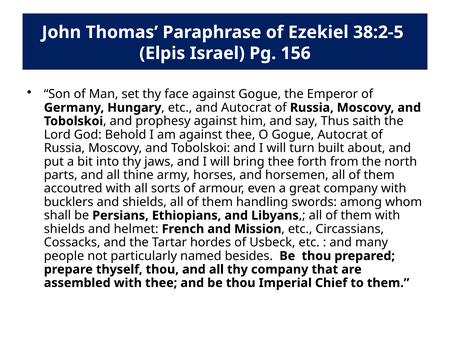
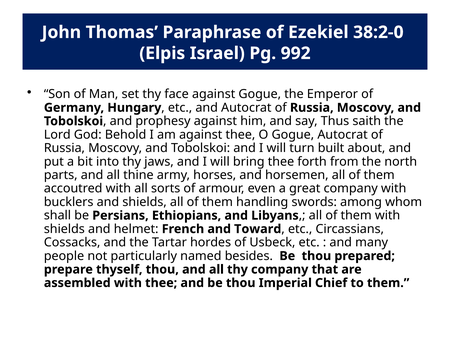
38:2-5: 38:2-5 -> 38:2-0
156: 156 -> 992
Mission: Mission -> Toward
